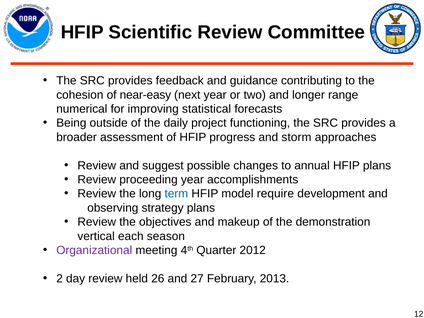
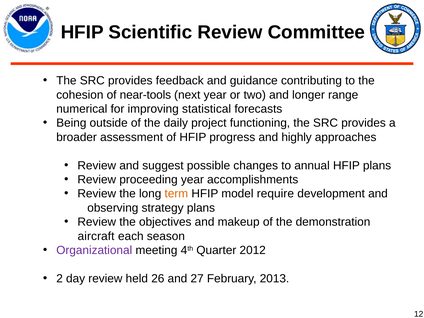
near-easy: near-easy -> near-tools
storm: storm -> highly
term colour: blue -> orange
vertical: vertical -> aircraft
